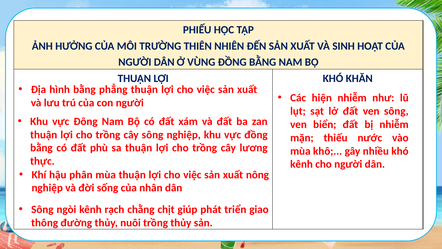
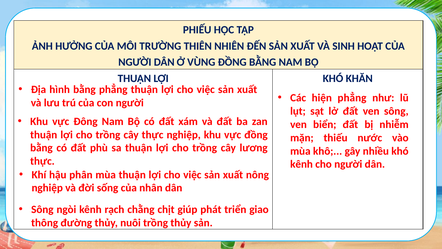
hiện nhiễm: nhiễm -> phẳng
cây sông: sông -> thực
